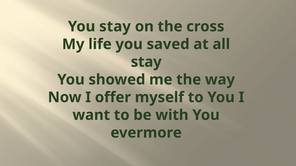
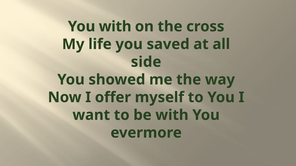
You stay: stay -> with
stay at (146, 62): stay -> side
